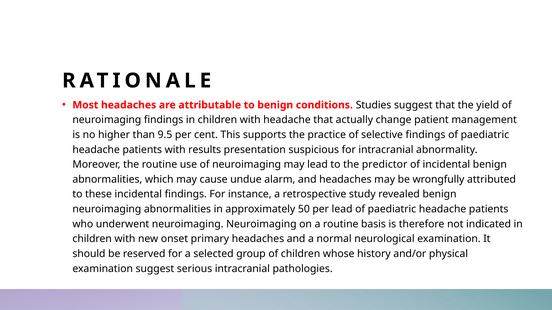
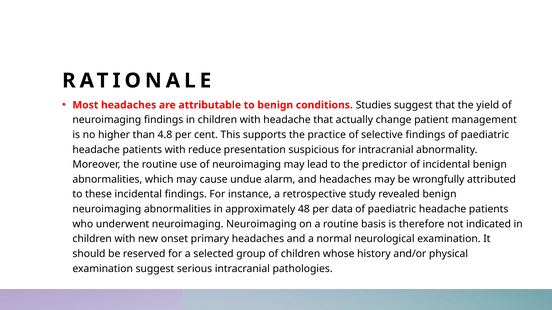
9.5: 9.5 -> 4.8
results: results -> reduce
50: 50 -> 48
per lead: lead -> data
